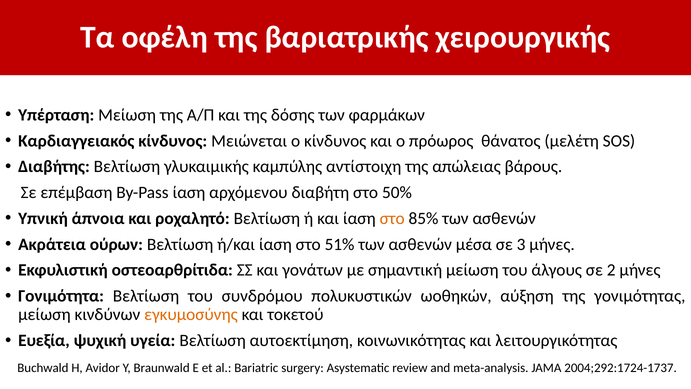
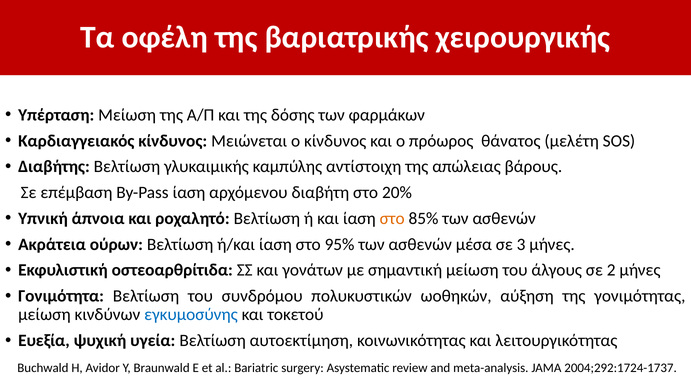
50%: 50% -> 20%
51%: 51% -> 95%
εγκυμοσύνης colour: orange -> blue
